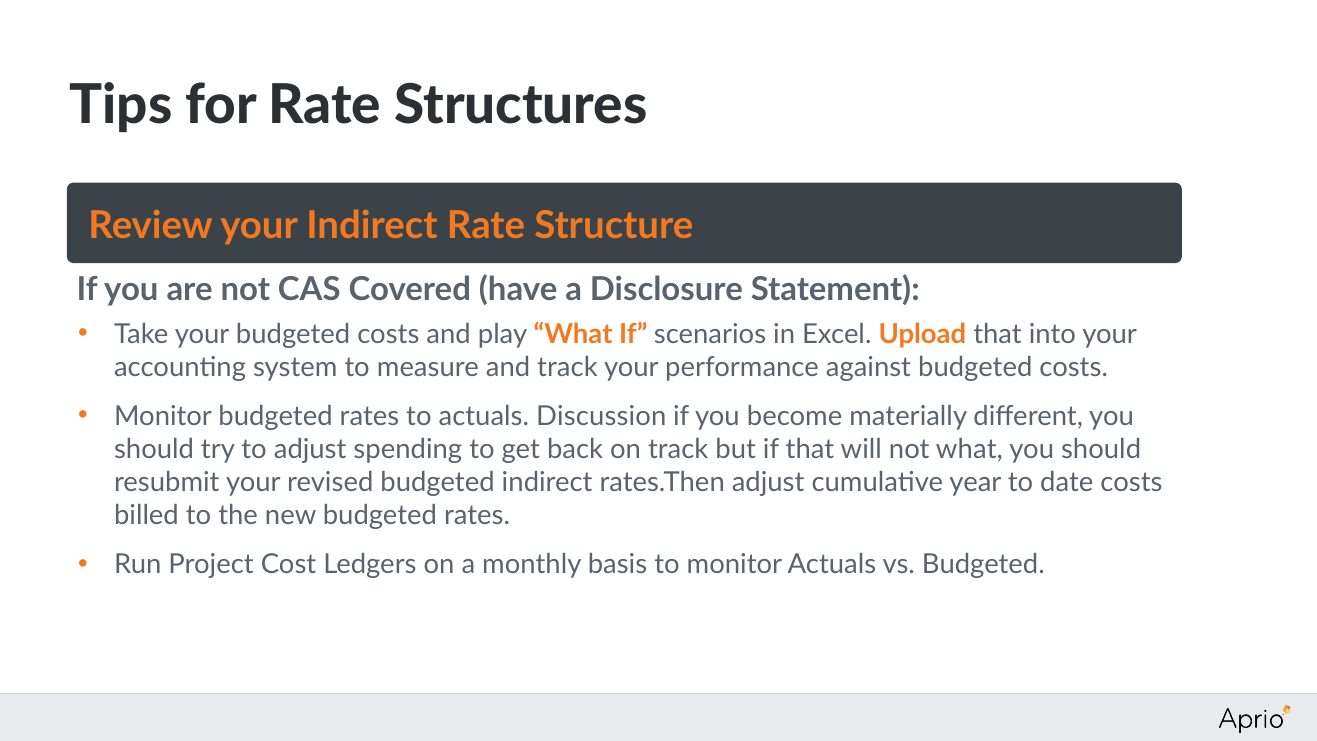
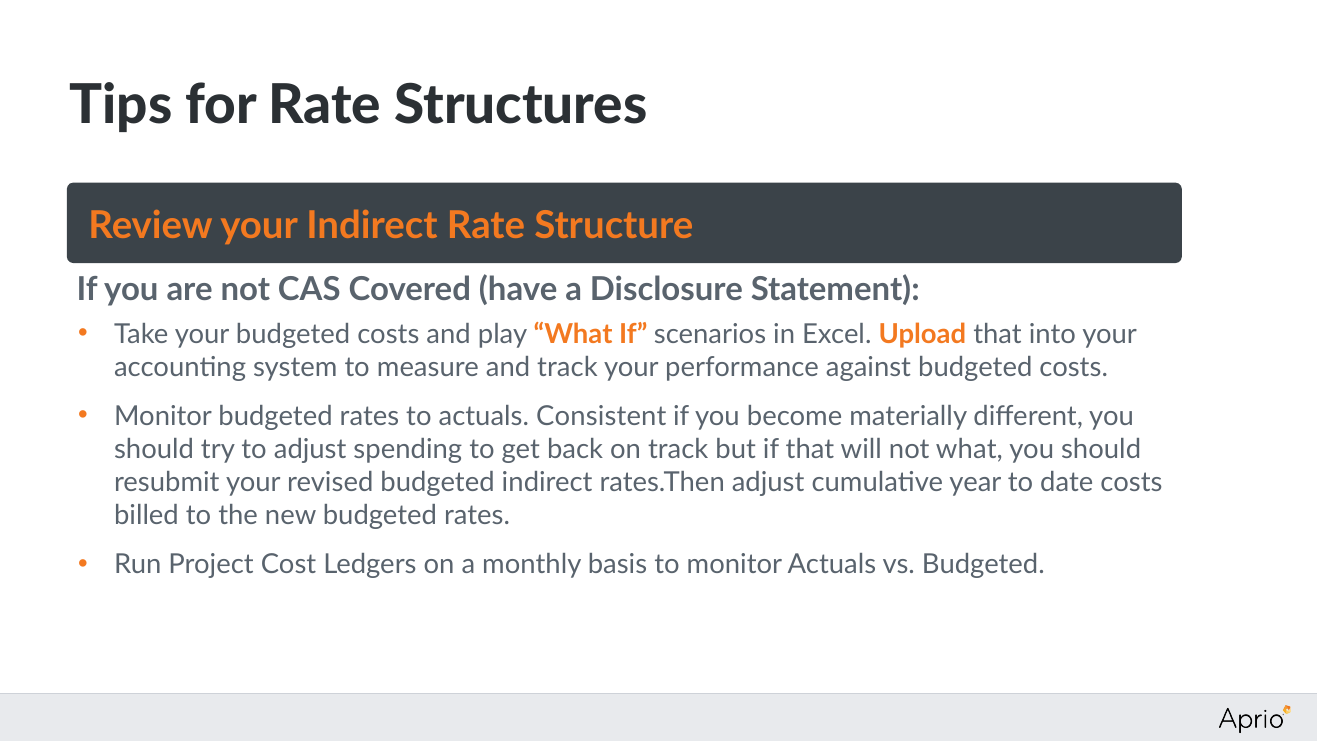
Discussion: Discussion -> Consistent
